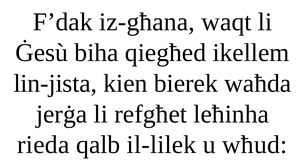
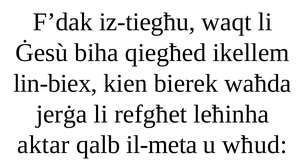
iz-għana: iz-għana -> iz-tiegħu
lin-jista: lin-jista -> lin-biex
rieda: rieda -> aktar
il-lilek: il-lilek -> il-meta
